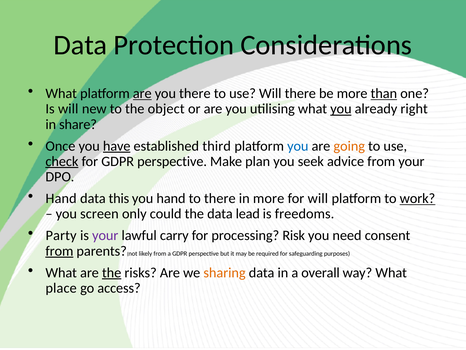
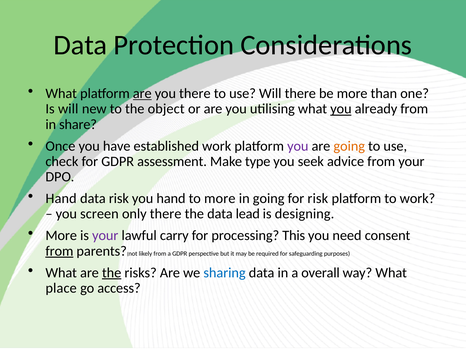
than underline: present -> none
already right: right -> from
have underline: present -> none
established third: third -> work
you at (298, 146) colour: blue -> purple
check underline: present -> none
for GDPR perspective: perspective -> assessment
plan: plan -> type
data this: this -> risk
to there: there -> more
in more: more -> going
for will: will -> risk
work at (417, 198) underline: present -> none
only could: could -> there
freedoms: freedoms -> designing
Party at (61, 235): Party -> More
Risk: Risk -> This
sharing colour: orange -> blue
